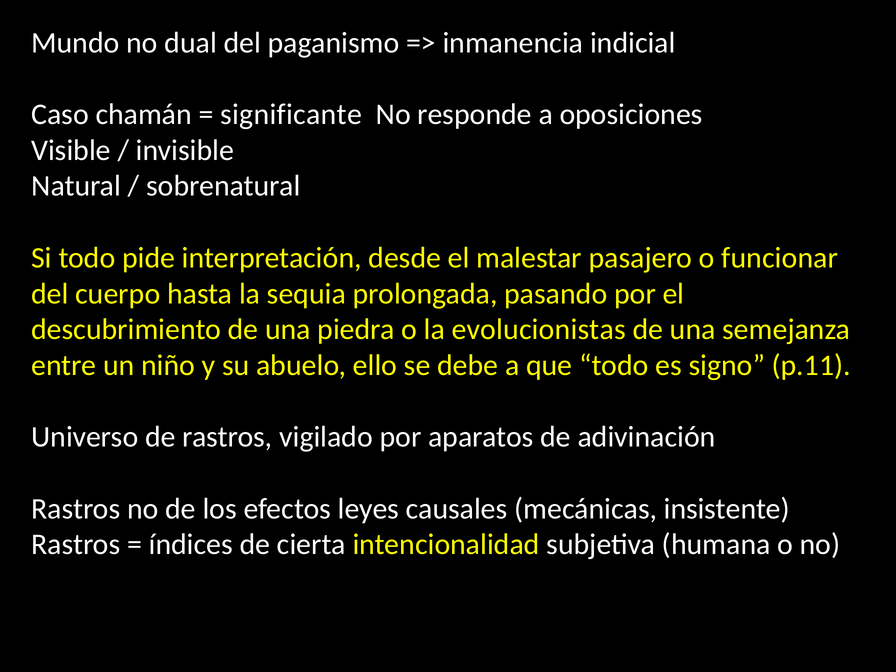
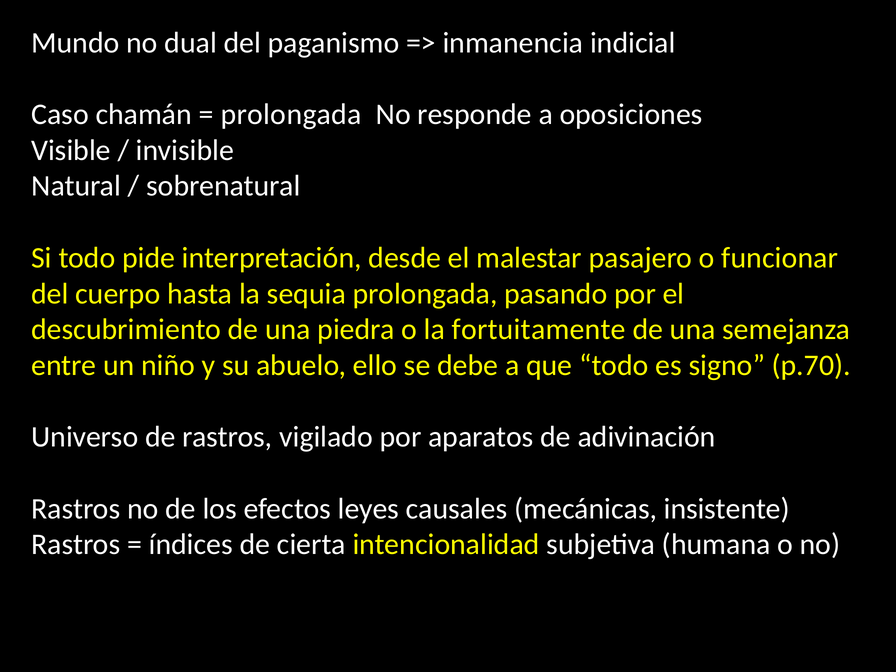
significante at (291, 114): significante -> prolongada
evolucionistas: evolucionistas -> fortuitamente
p.11: p.11 -> p.70
